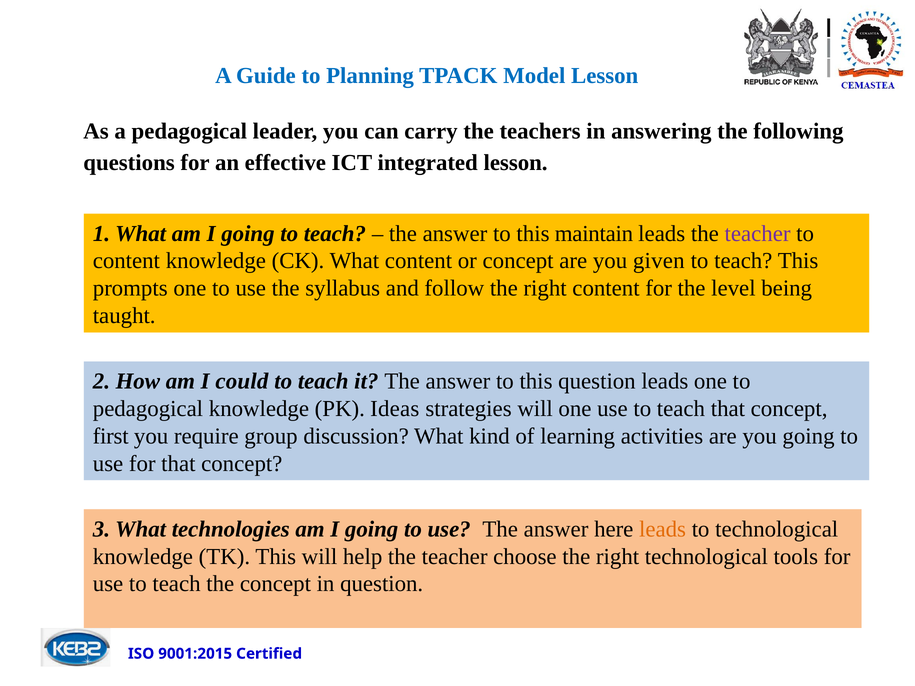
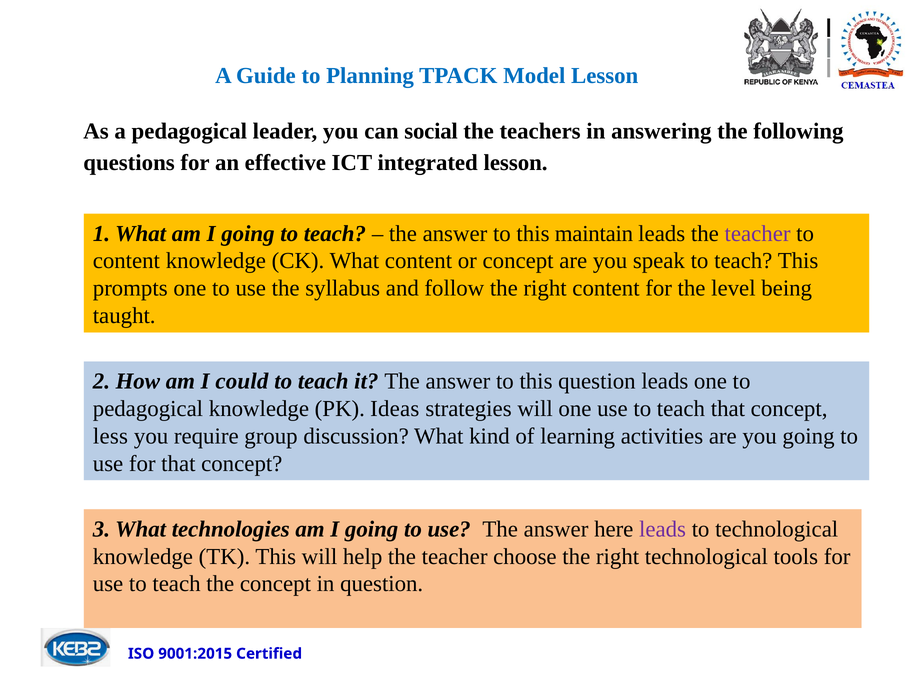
carry: carry -> social
given: given -> speak
first: first -> less
leads at (663, 529) colour: orange -> purple
